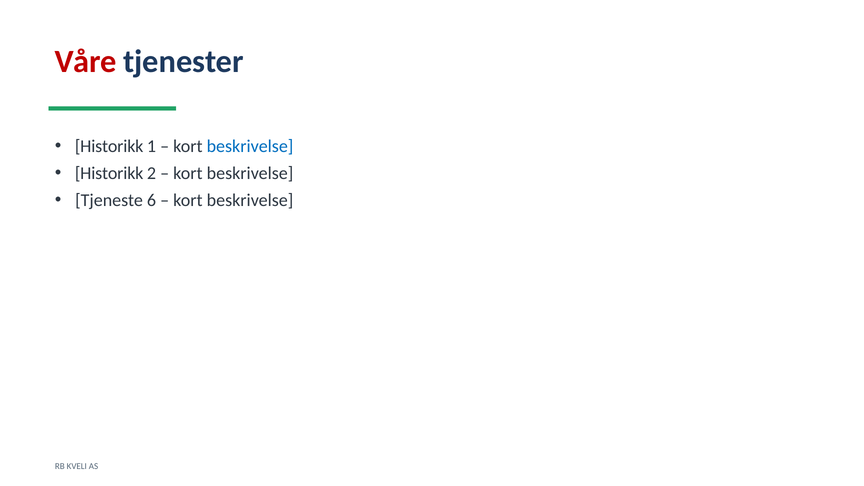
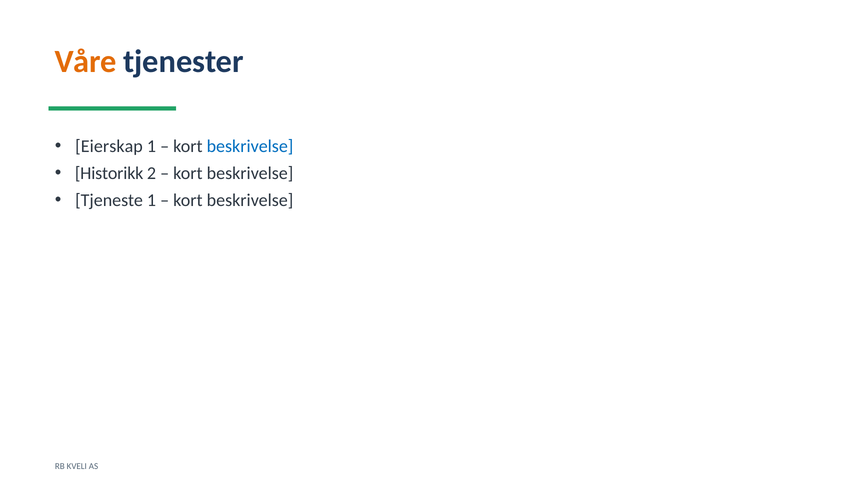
Våre colour: red -> orange
Historikk at (109, 146): Historikk -> Eierskap
Tjeneste 6: 6 -> 1
